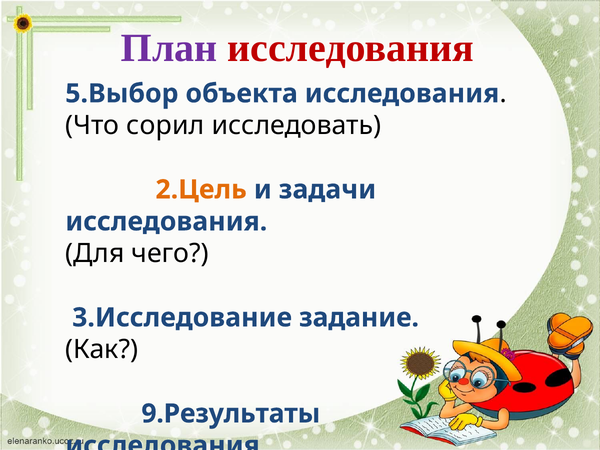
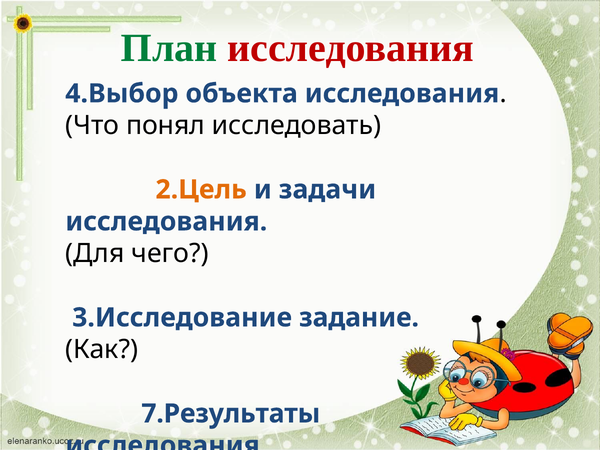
План colour: purple -> green
5.Выбор: 5.Выбор -> 4.Выбор
сорил: сорил -> понял
9.Результаты: 9.Результаты -> 7.Результаты
